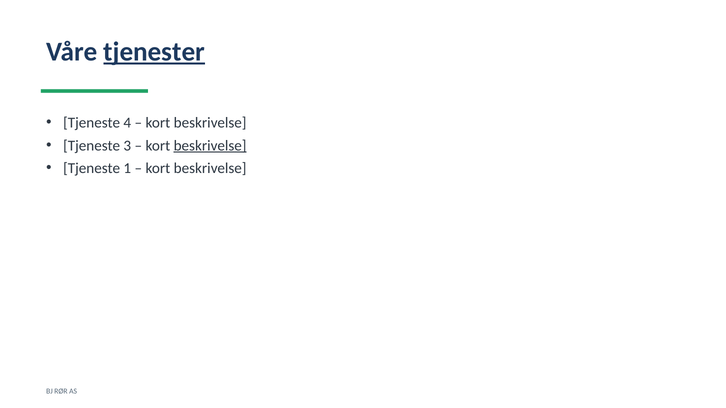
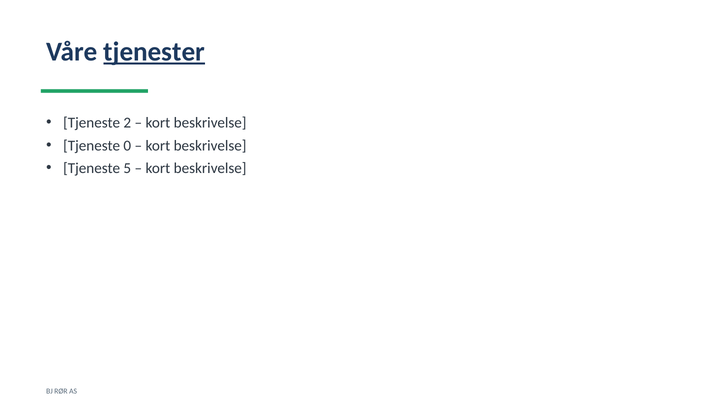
4: 4 -> 2
3: 3 -> 0
beskrivelse at (210, 146) underline: present -> none
1: 1 -> 5
